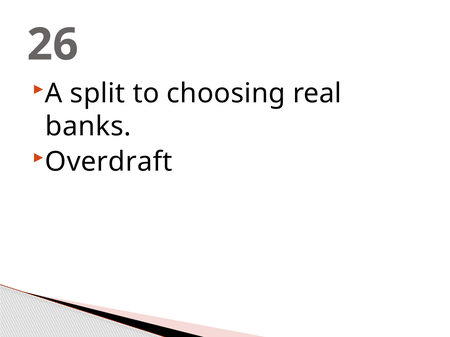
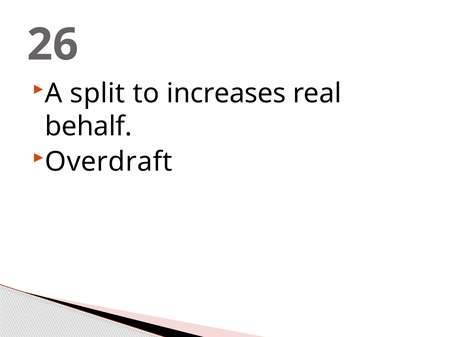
choosing: choosing -> increases
banks: banks -> behalf
